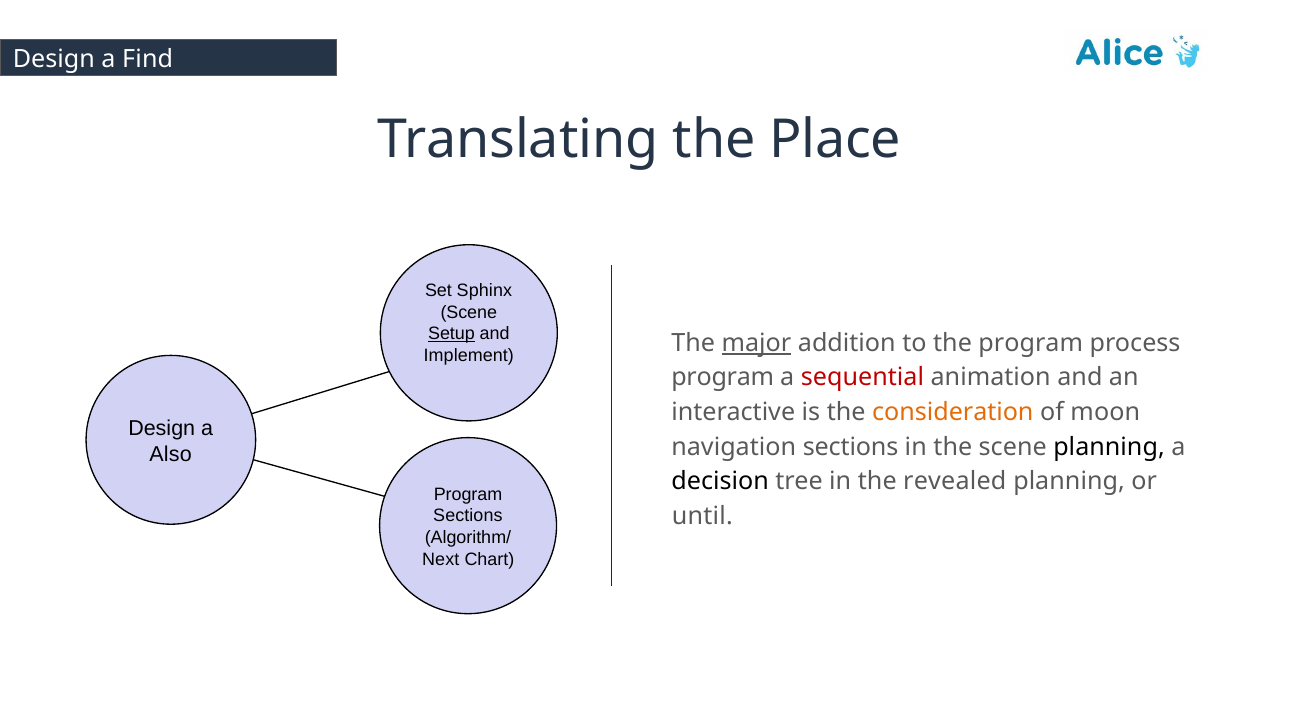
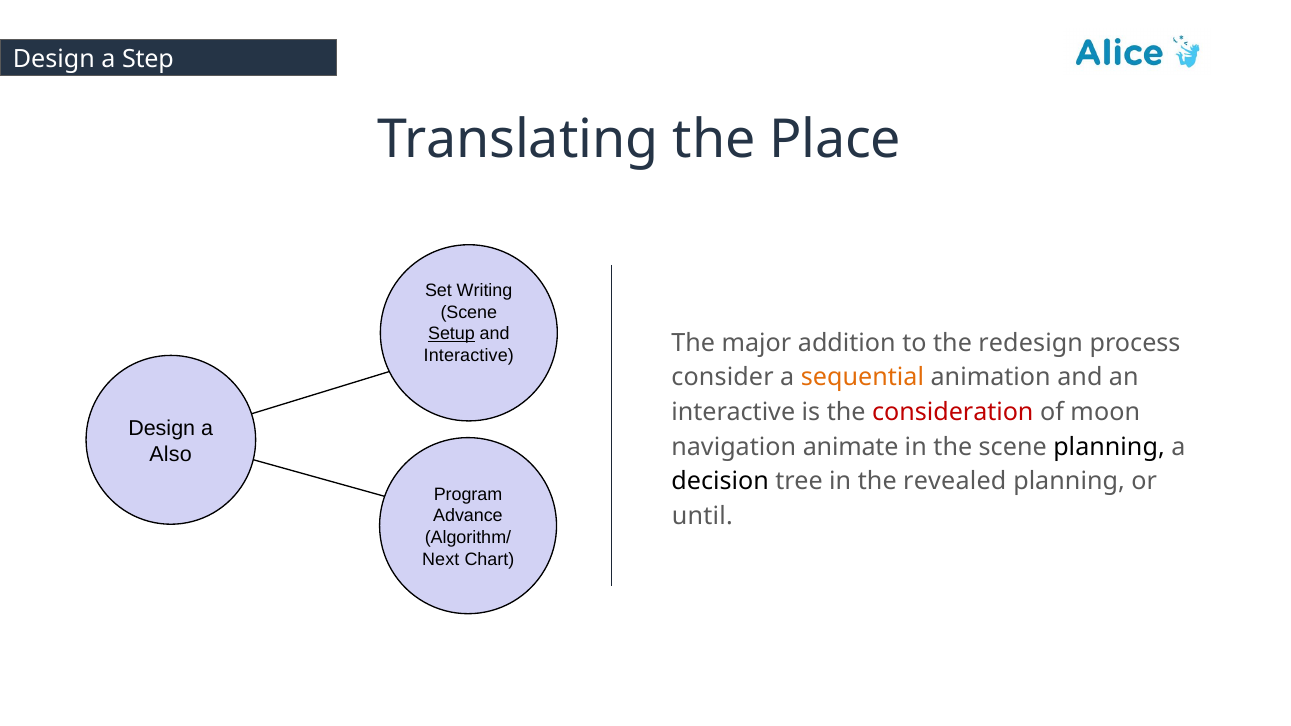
Find: Find -> Step
Sphinx: Sphinx -> Writing
major underline: present -> none
the program: program -> redesign
Implement at (469, 356): Implement -> Interactive
program at (723, 378): program -> consider
sequential colour: red -> orange
consideration colour: orange -> red
navigation sections: sections -> animate
Sections at (468, 516): Sections -> Advance
